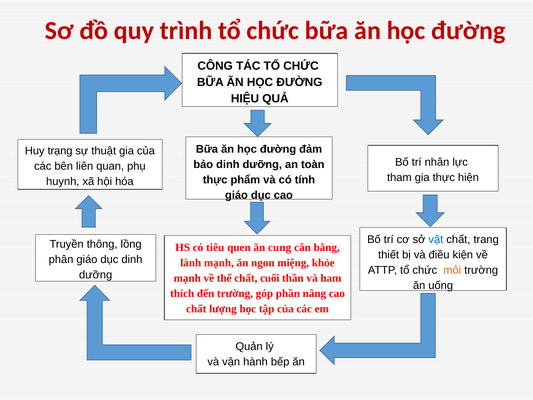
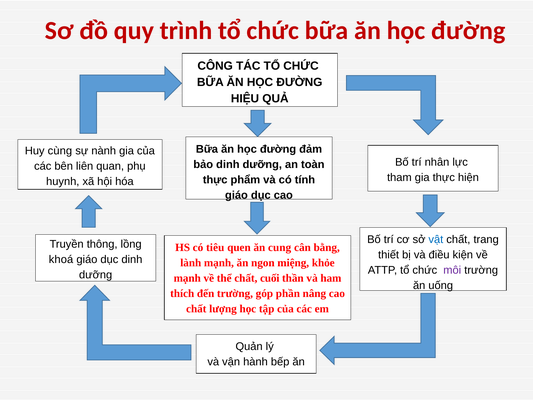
trạng: trạng -> cùng
thuật: thuật -> nành
phân: phân -> khoá
môi colour: orange -> purple
